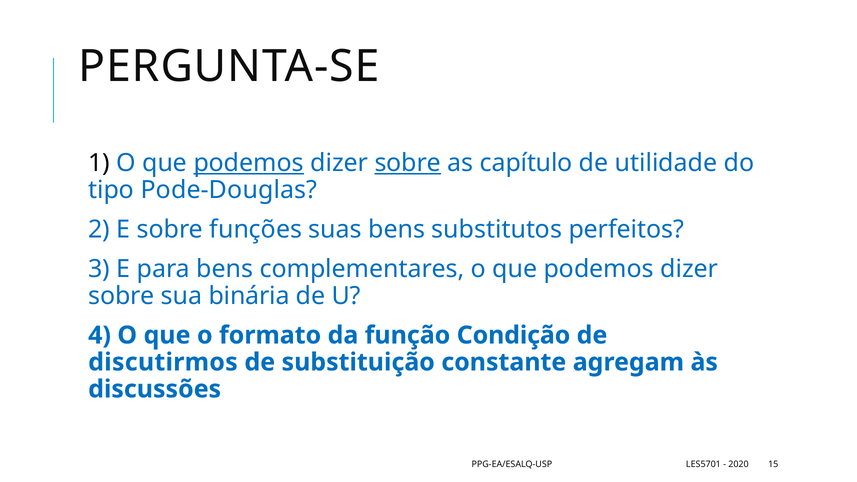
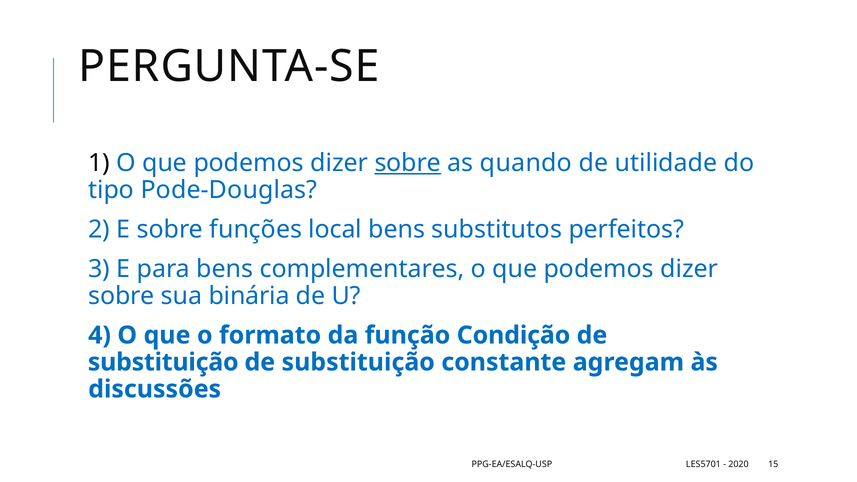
podemos at (249, 163) underline: present -> none
capítulo: capítulo -> quando
suas: suas -> local
discutirmos at (163, 362): discutirmos -> substituição
